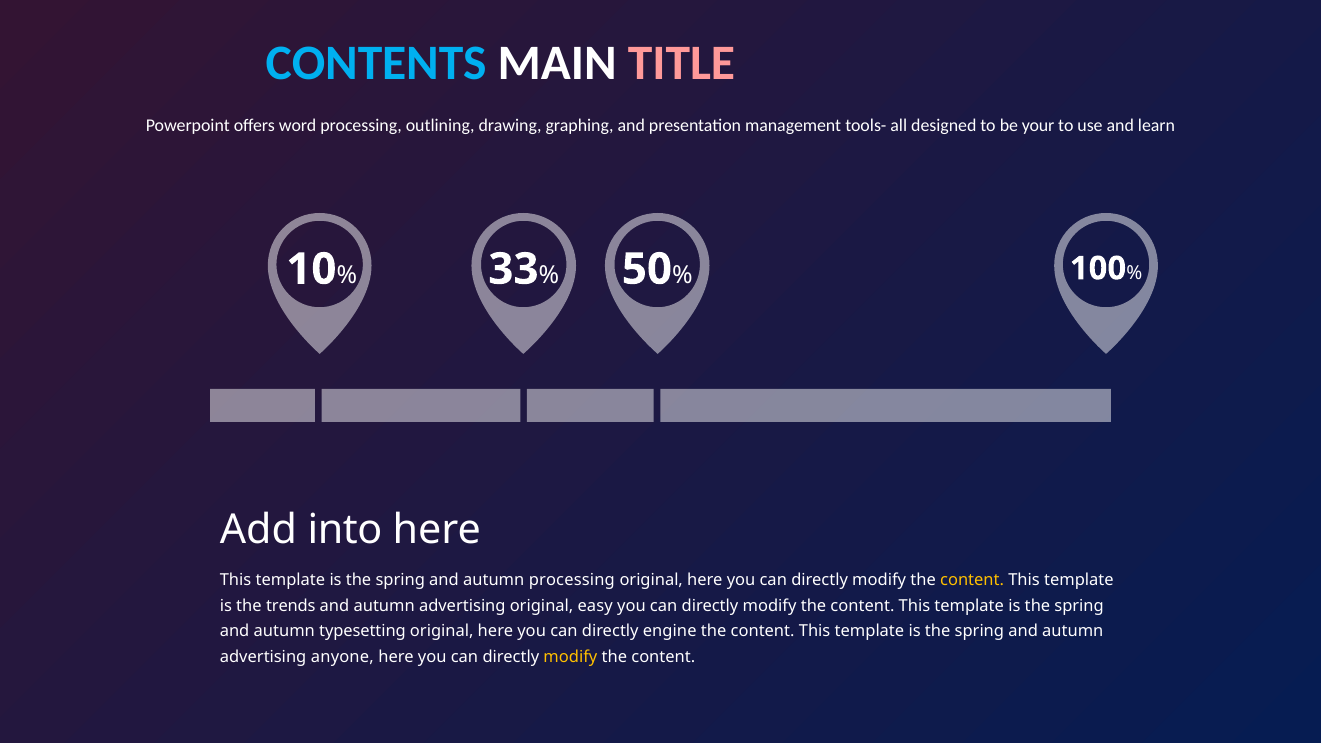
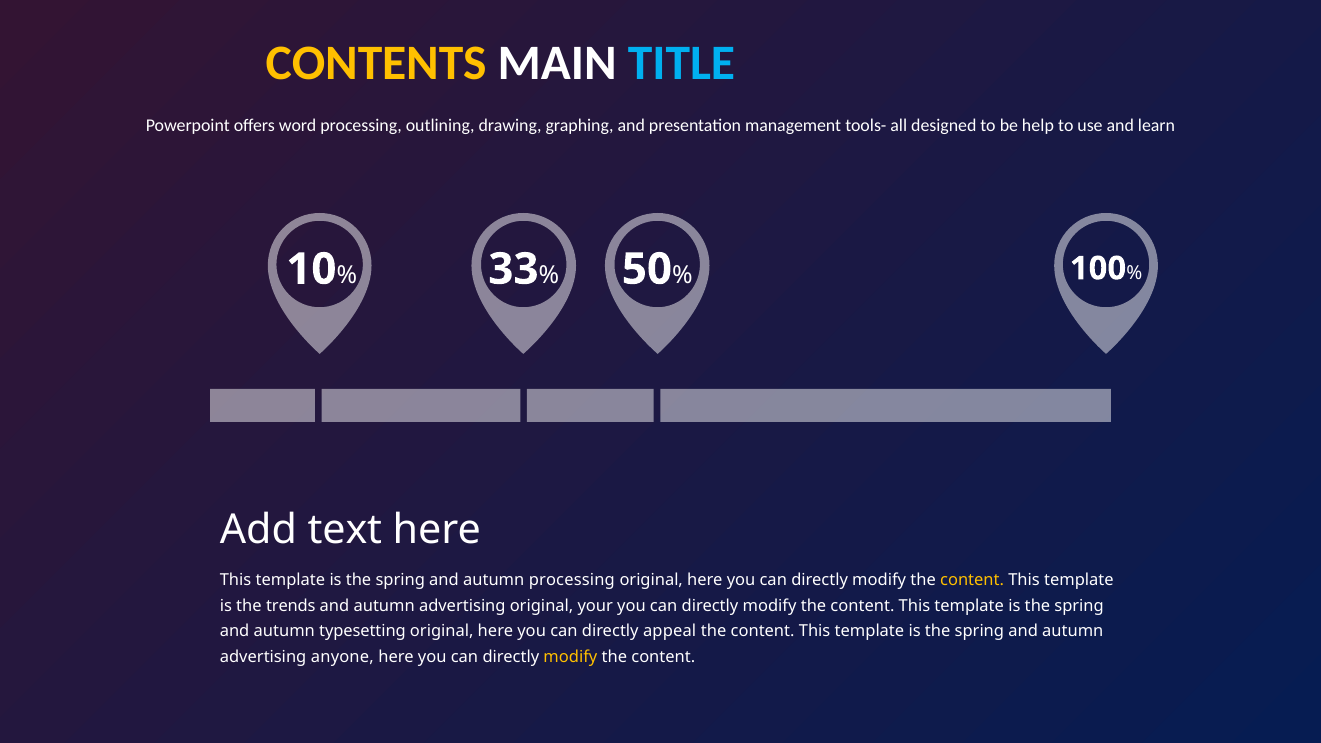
CONTENTS colour: light blue -> yellow
TITLE colour: pink -> light blue
your: your -> help
into: into -> text
easy: easy -> your
engine: engine -> appeal
